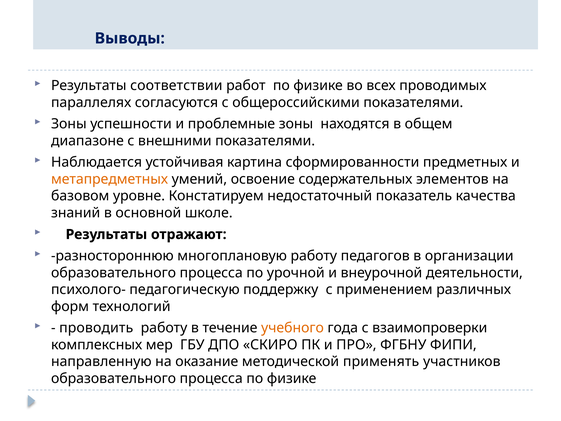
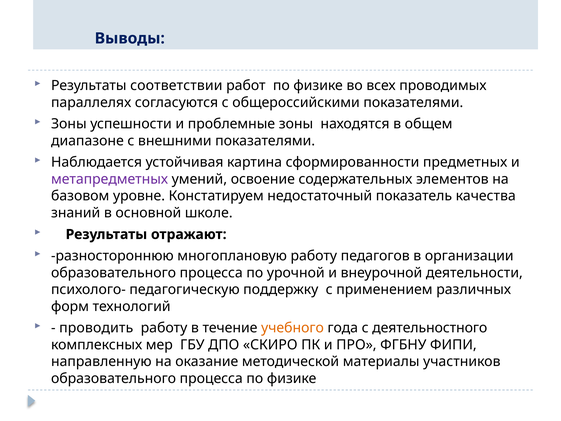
метапредметных colour: orange -> purple
взаимопроверки: взаимопроверки -> деятельностного
применять: применять -> материалы
